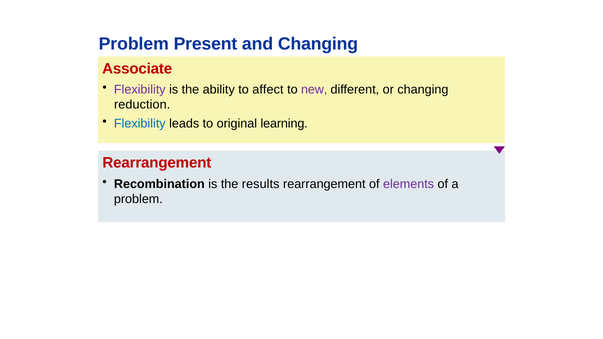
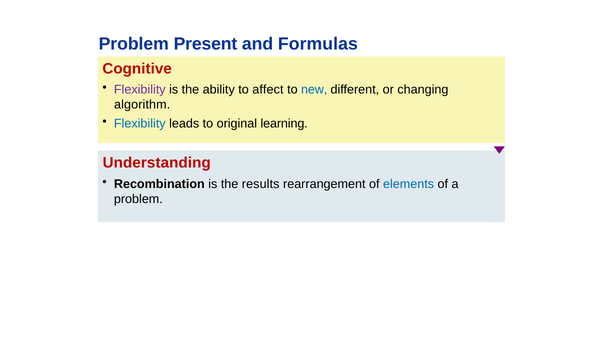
and Changing: Changing -> Formulas
Associate: Associate -> Cognitive
new colour: purple -> blue
reduction: reduction -> algorithm
Rearrangement at (157, 163): Rearrangement -> Understanding
elements colour: purple -> blue
